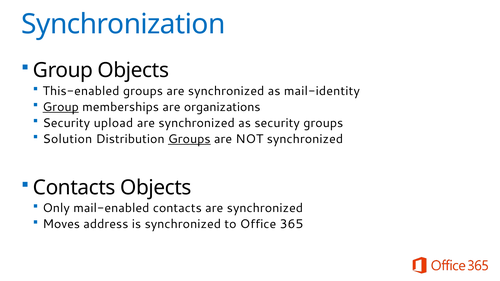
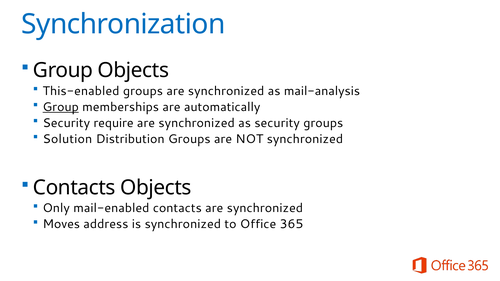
mail-identity: mail-identity -> mail-analysis
organizations: organizations -> automatically
upload: upload -> require
Groups at (189, 139) underline: present -> none
